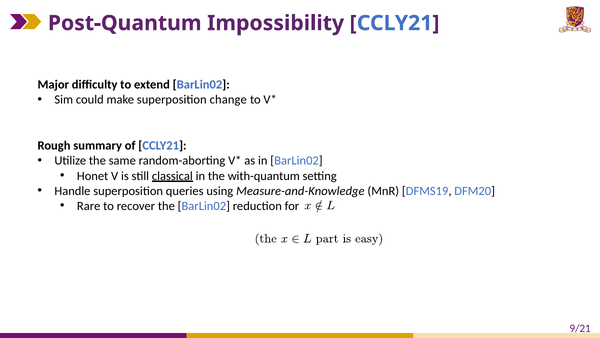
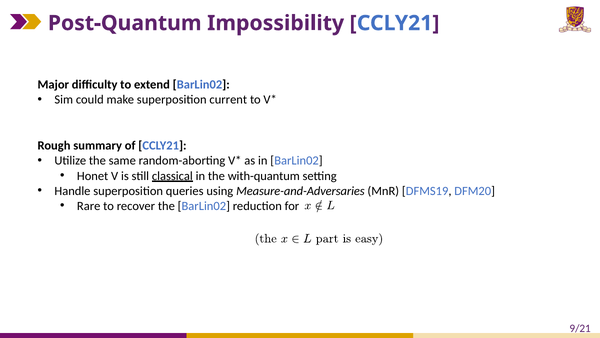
change: change -> current
Measure-and-Knowledge: Measure-and-Knowledge -> Measure-and-Adversaries
